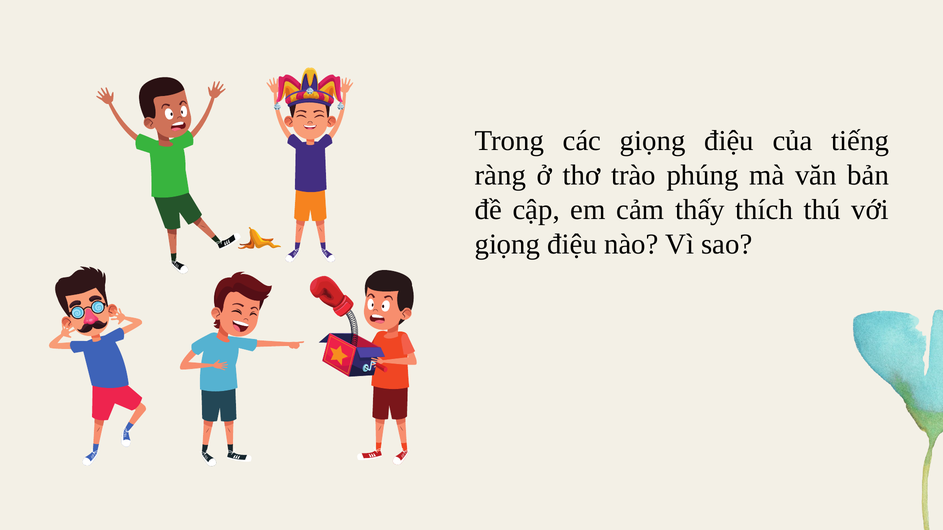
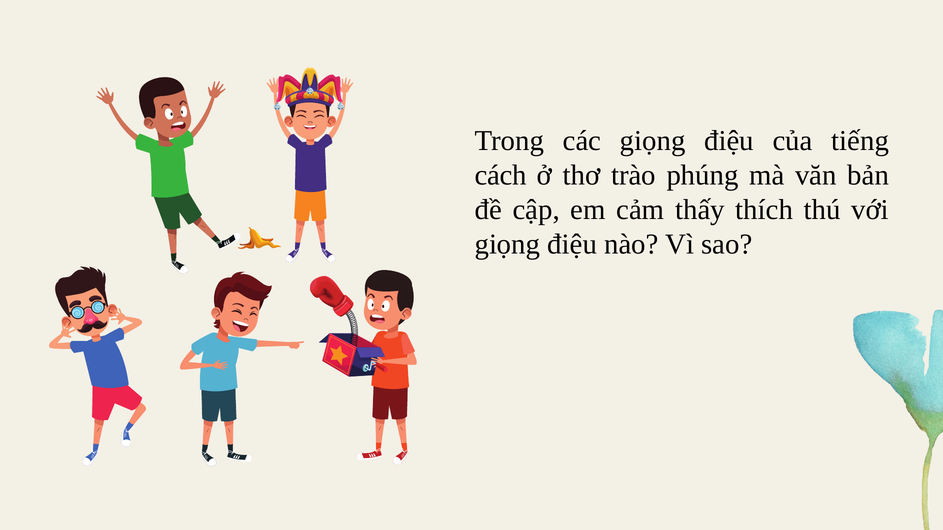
ràng: ràng -> cách
